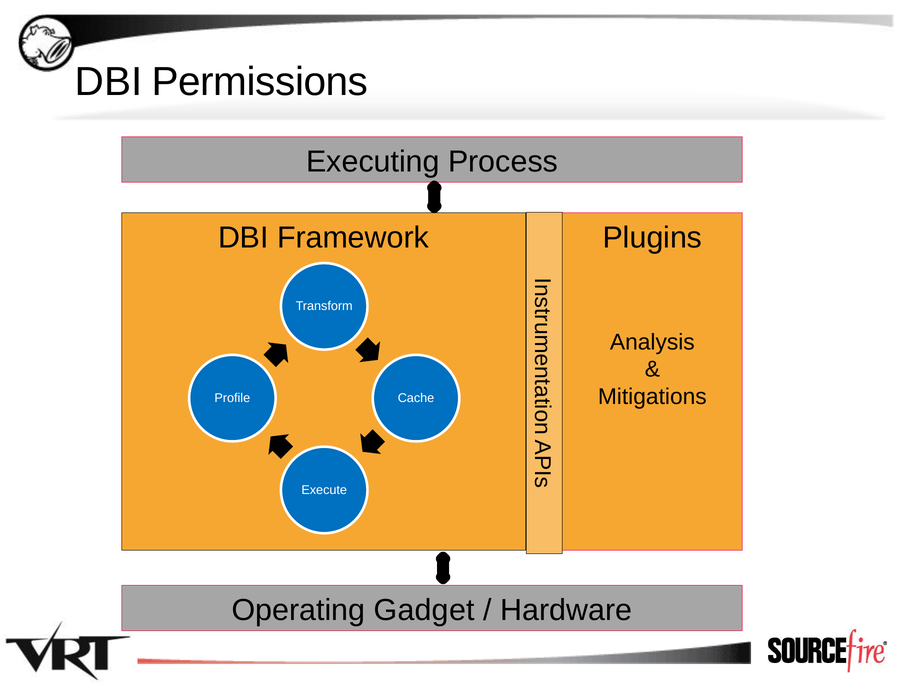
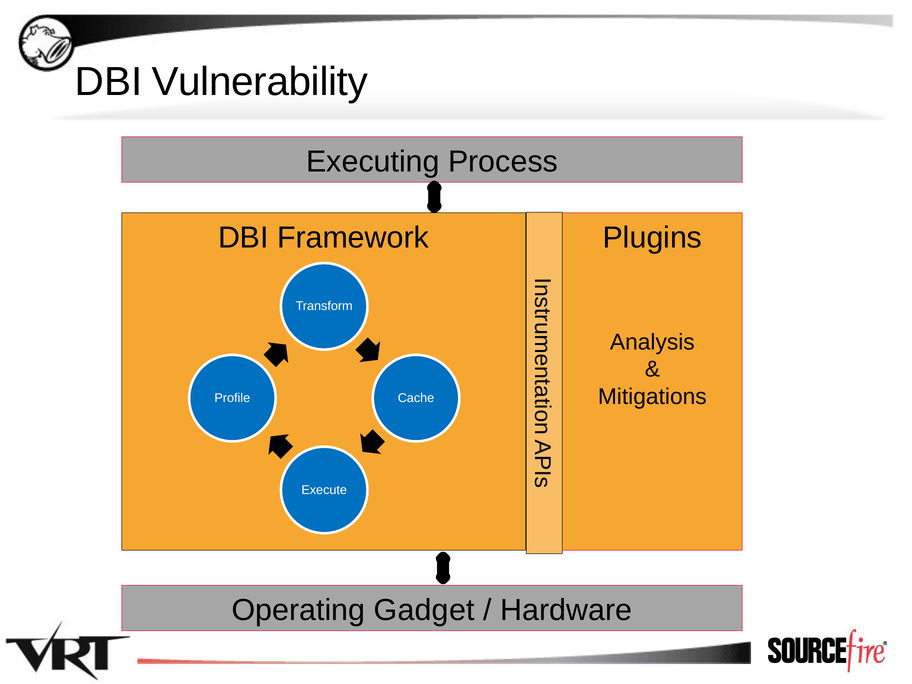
Permissions: Permissions -> Vulnerability
